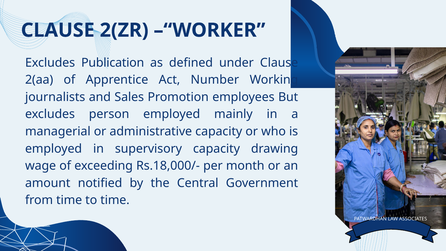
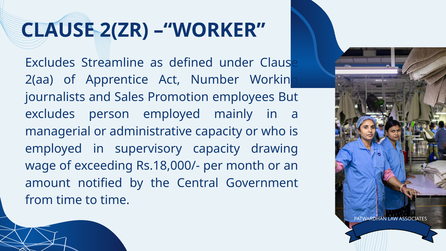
Publication: Publication -> Streamline
